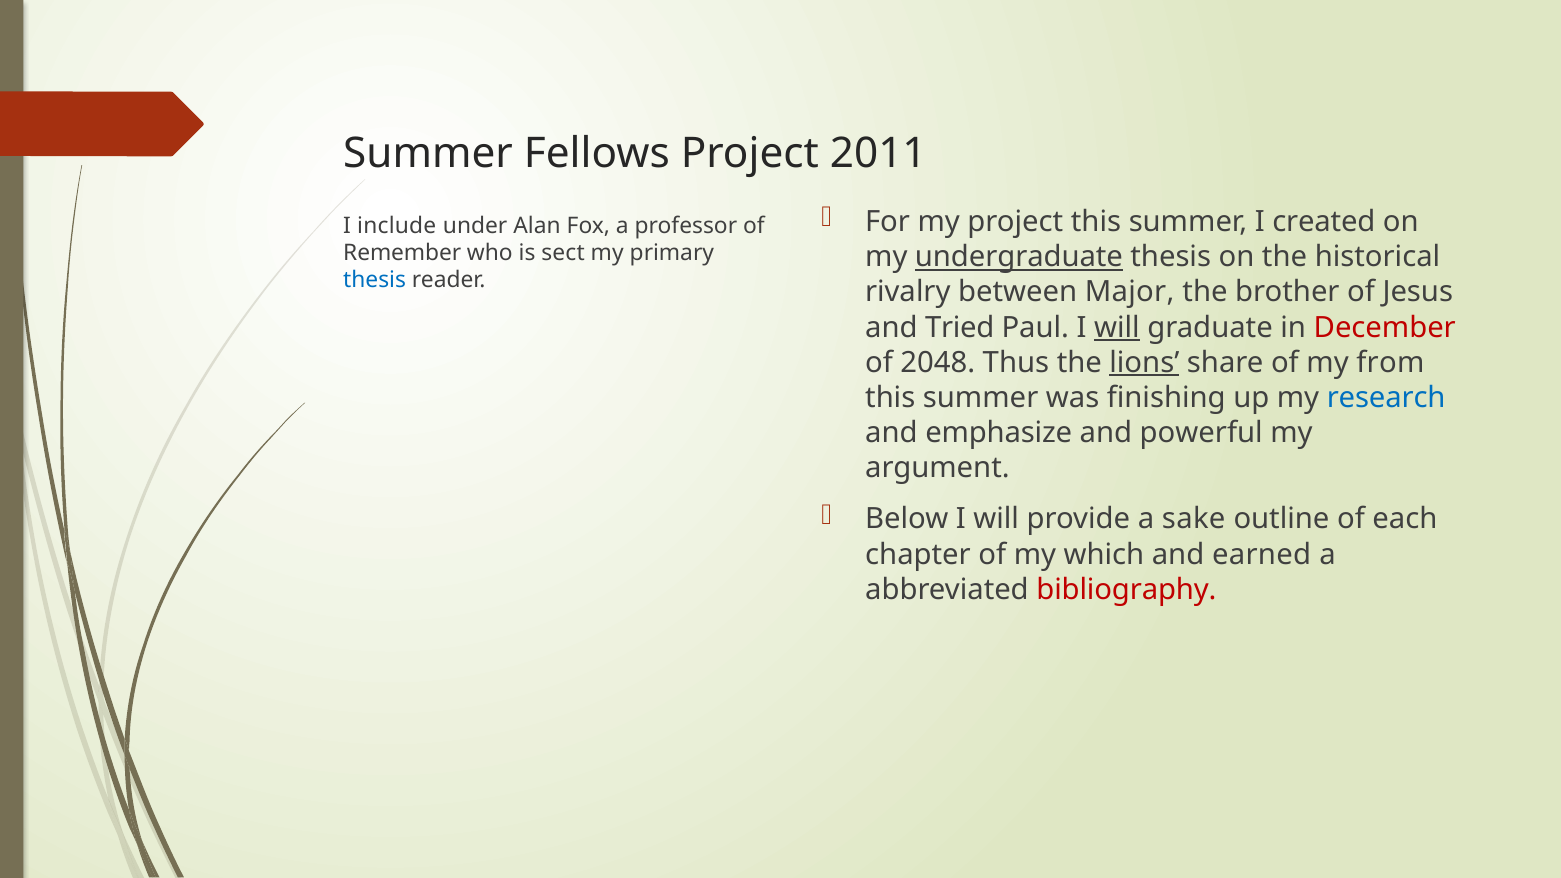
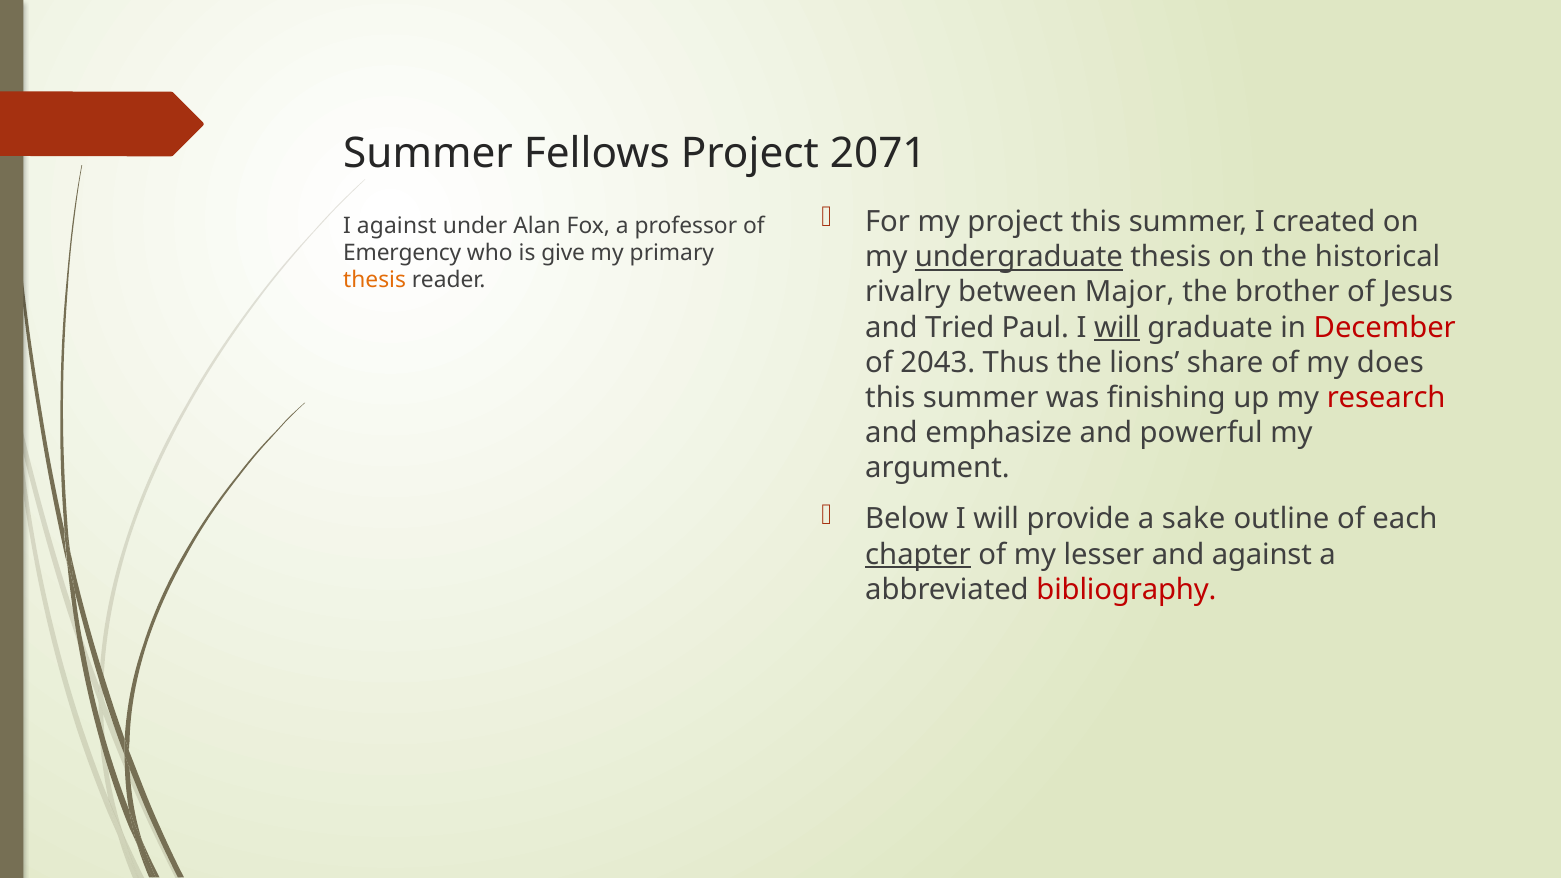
2011: 2011 -> 2071
I include: include -> against
Remember: Remember -> Emergency
sect: sect -> give
thesis at (375, 280) colour: blue -> orange
2048: 2048 -> 2043
lions underline: present -> none
from: from -> does
research colour: blue -> red
chapter underline: none -> present
which: which -> lesser
and earned: earned -> against
